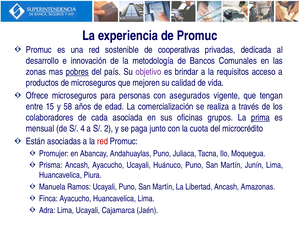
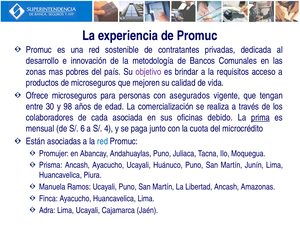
cooperativas: cooperativas -> contratantes
pobres underline: present -> none
15: 15 -> 30
58: 58 -> 98
grupos: grupos -> debido
4: 4 -> 6
2: 2 -> 4
red at (103, 141) colour: red -> blue
